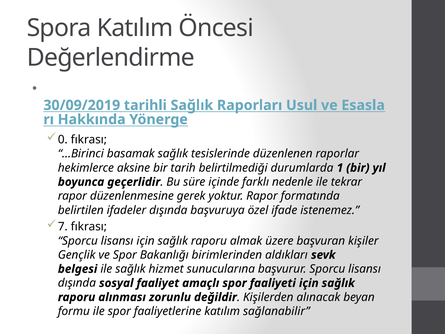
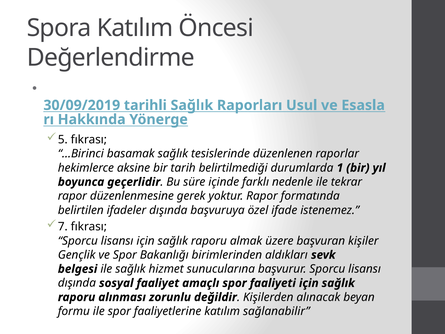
0: 0 -> 5
